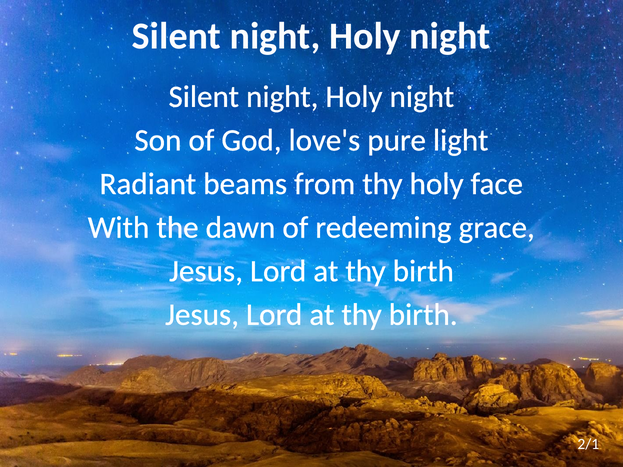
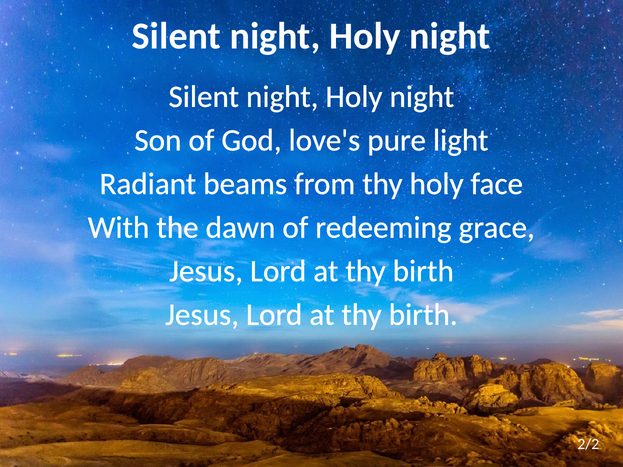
2/1: 2/1 -> 2/2
